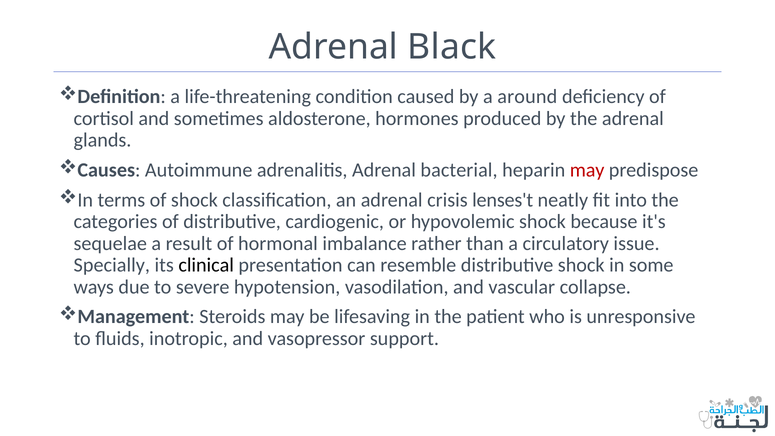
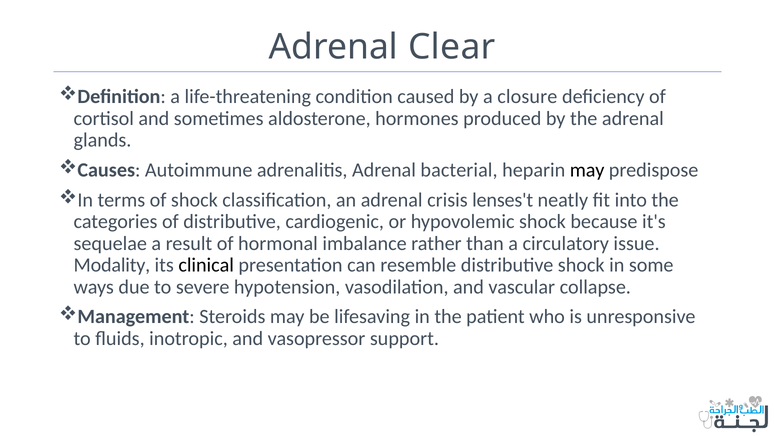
Black: Black -> Clear
around: around -> closure
may at (587, 170) colour: red -> black
Specially: Specially -> Modality
